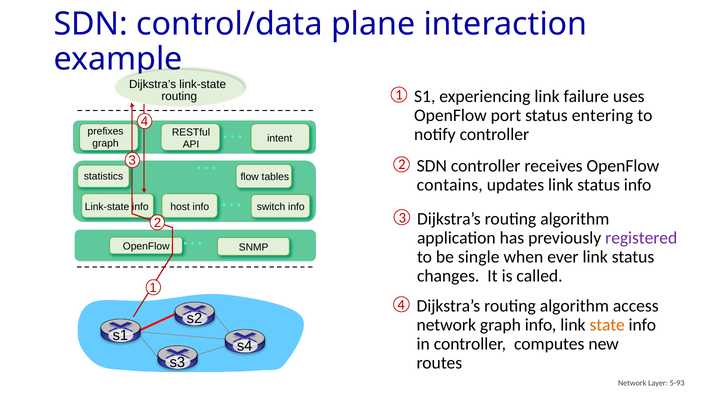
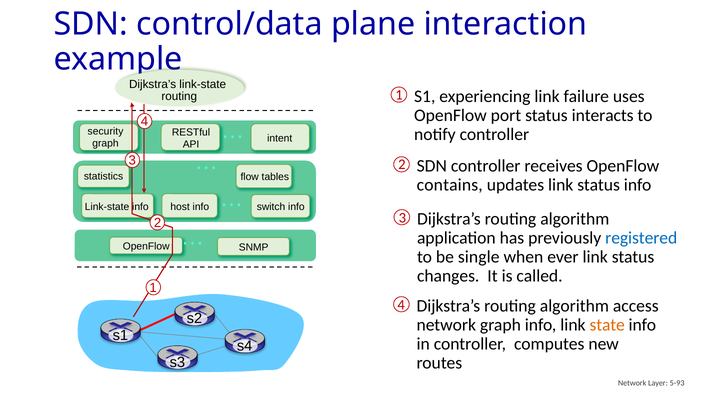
entering: entering -> interacts
prefixes: prefixes -> security
registered colour: purple -> blue
